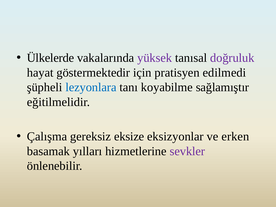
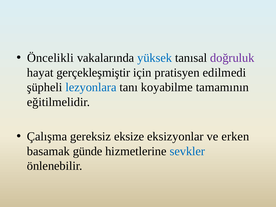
Ülkelerde: Ülkelerde -> Öncelikli
yüksek colour: purple -> blue
göstermektedir: göstermektedir -> gerçekleşmiştir
sağlamıştır: sağlamıştır -> tamamının
yılları: yılları -> günde
sevkler colour: purple -> blue
